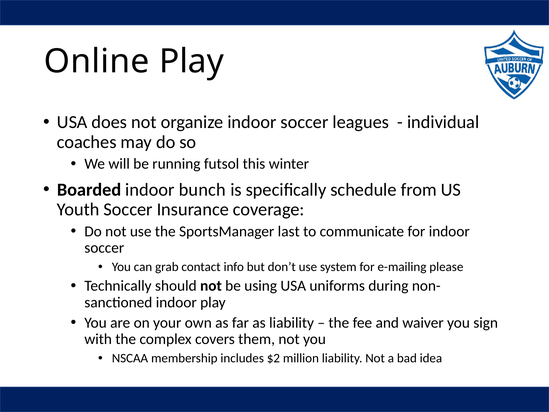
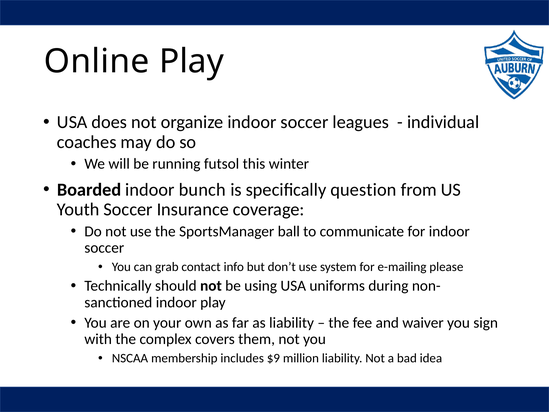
schedule: schedule -> question
last: last -> ball
$2: $2 -> $9
